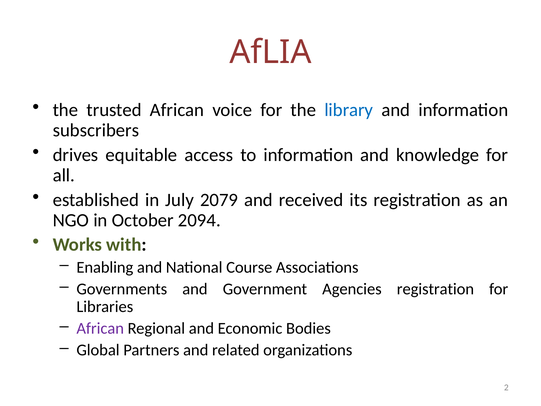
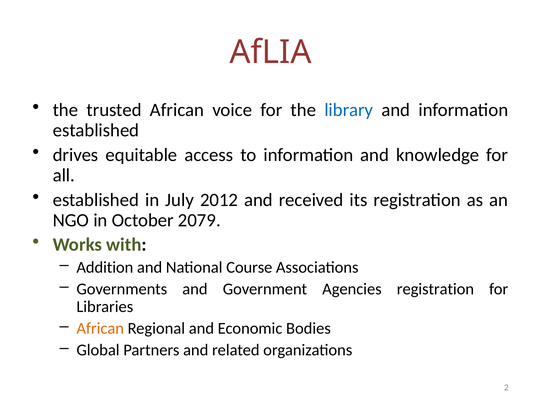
subscribers at (96, 130): subscribers -> established
2079: 2079 -> 2012
2094: 2094 -> 2079
Enabling: Enabling -> Addition
African at (100, 328) colour: purple -> orange
